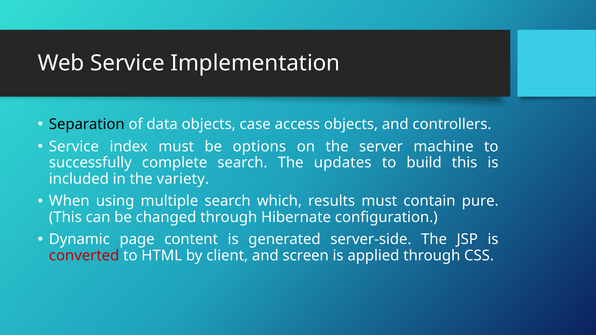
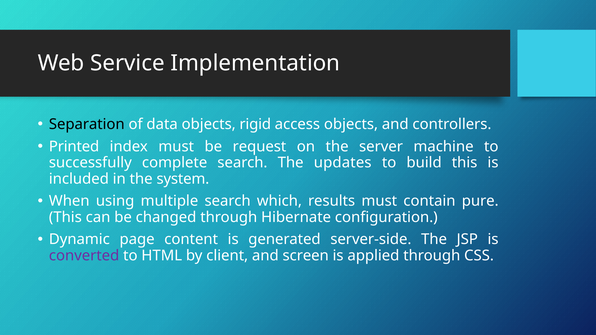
case: case -> rigid
Service at (74, 147): Service -> Printed
options: options -> request
variety: variety -> system
converted colour: red -> purple
